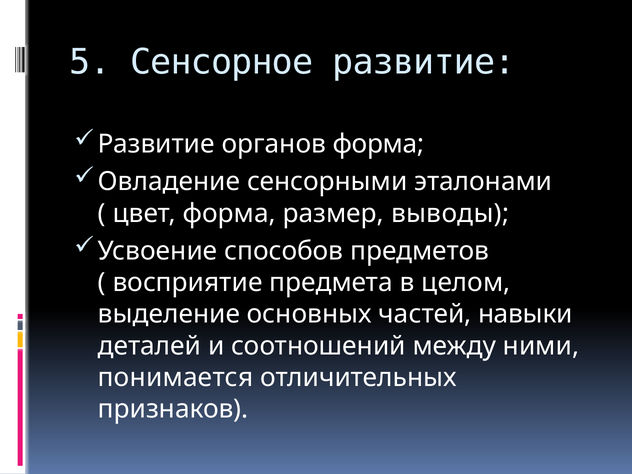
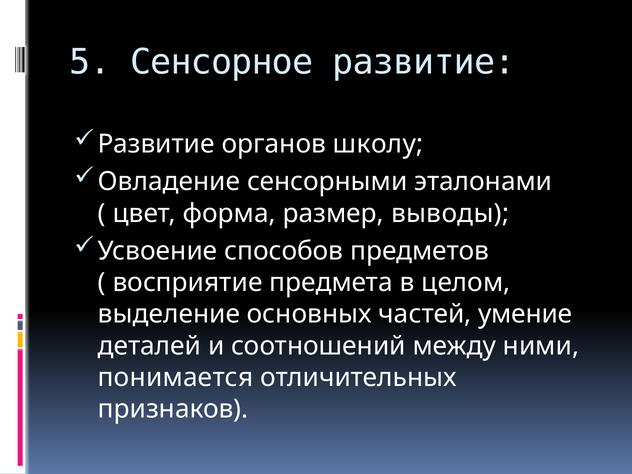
органов форма: форма -> школу
навыки: навыки -> умение
